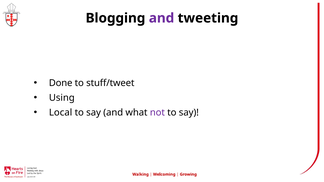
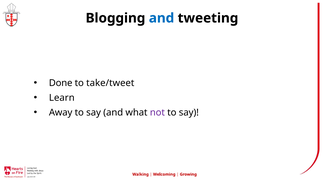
and at (161, 18) colour: purple -> blue
stuff/tweet: stuff/tweet -> take/tweet
Using: Using -> Learn
Local: Local -> Away
